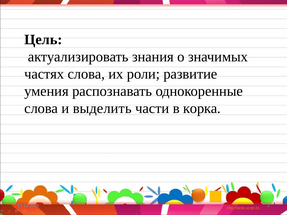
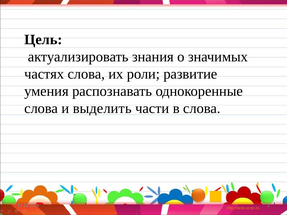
в корка: корка -> слова
